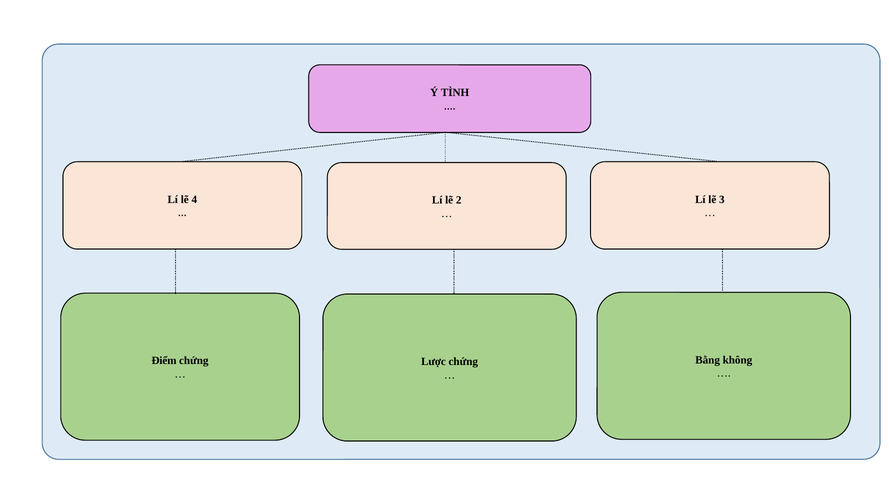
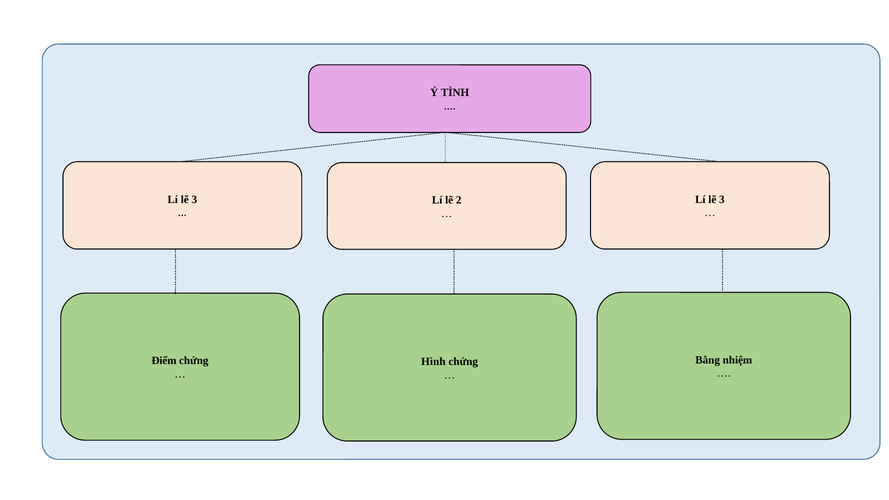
4 at (194, 199): 4 -> 3
không: không -> nhiệm
Lược: Lược -> Hình
